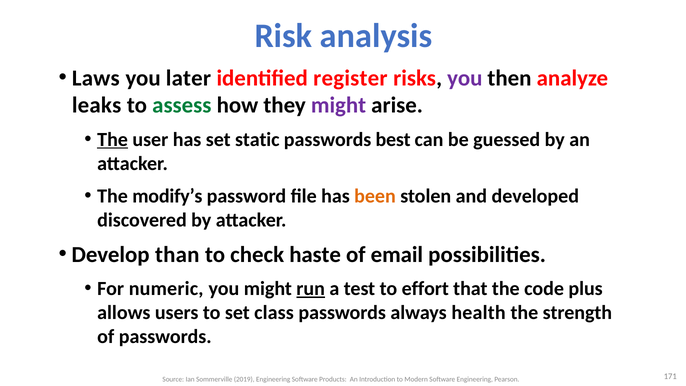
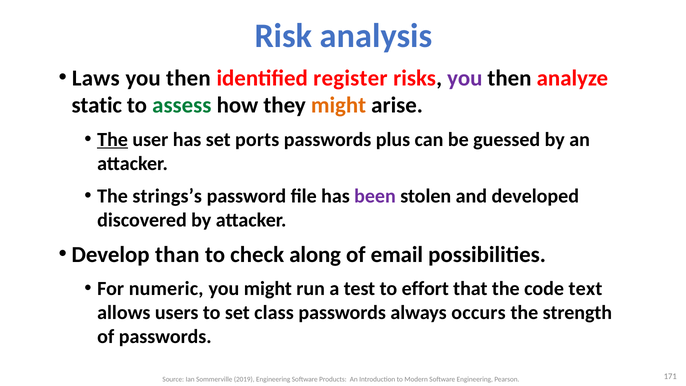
later at (188, 78): later -> then
leaks: leaks -> static
might at (339, 105) colour: purple -> orange
static: static -> ports
best: best -> plus
modify’s: modify’s -> strings’s
been colour: orange -> purple
haste: haste -> along
run underline: present -> none
plus: plus -> text
health: health -> occurs
